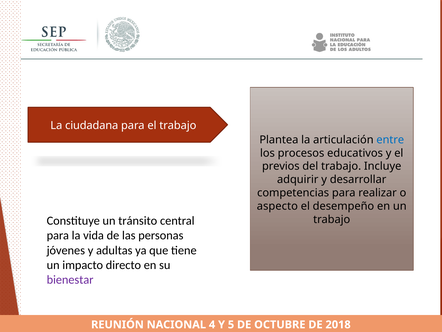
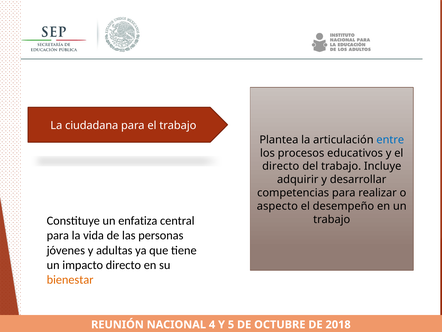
previos at (281, 166): previos -> directo
tránsito: tránsito -> enfatiza
bienestar colour: purple -> orange
